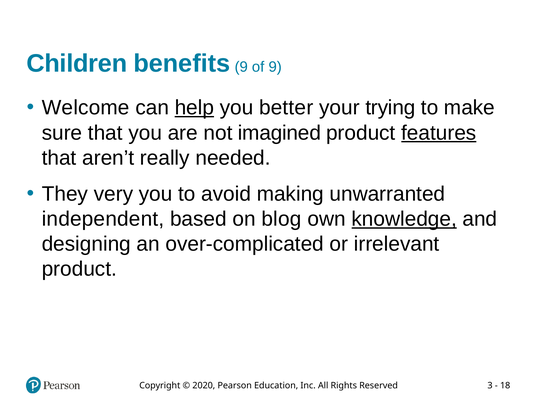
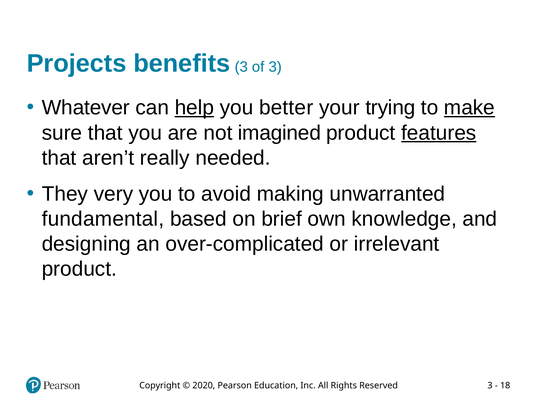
Children: Children -> Projects
benefits 9: 9 -> 3
of 9: 9 -> 3
Welcome: Welcome -> Whatever
make underline: none -> present
independent: independent -> fundamental
blog: blog -> brief
knowledge underline: present -> none
